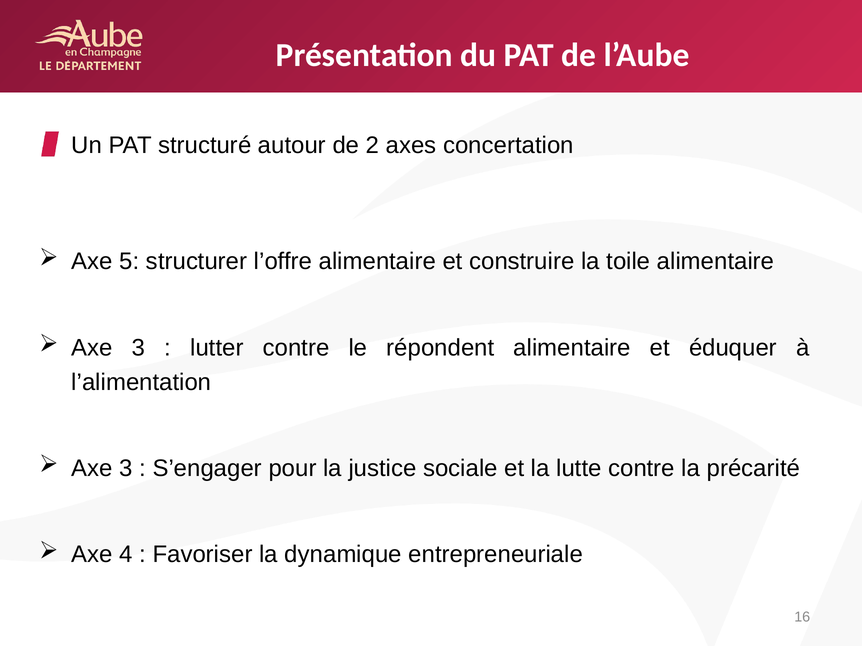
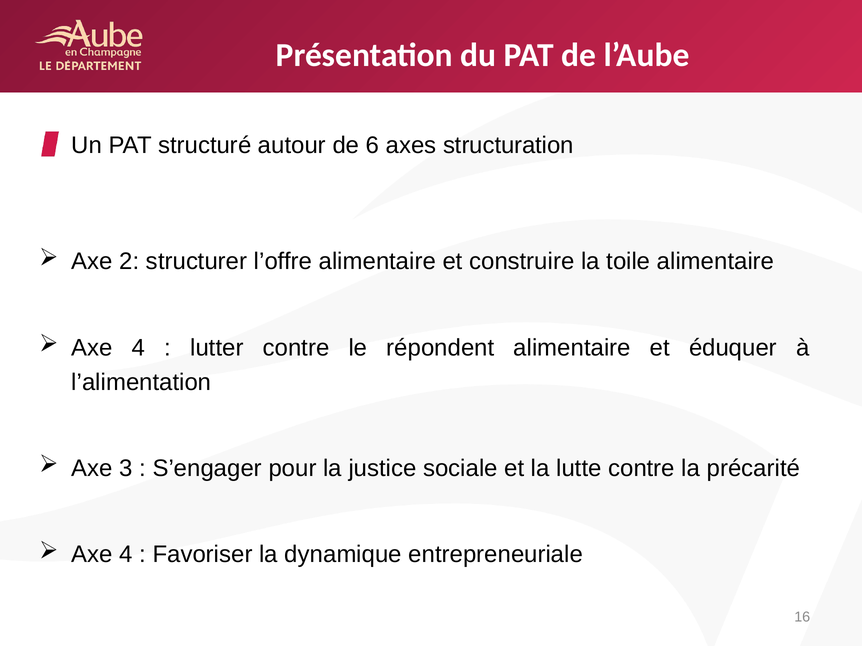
2: 2 -> 6
concertation: concertation -> structuration
5: 5 -> 2
3 at (139, 348): 3 -> 4
